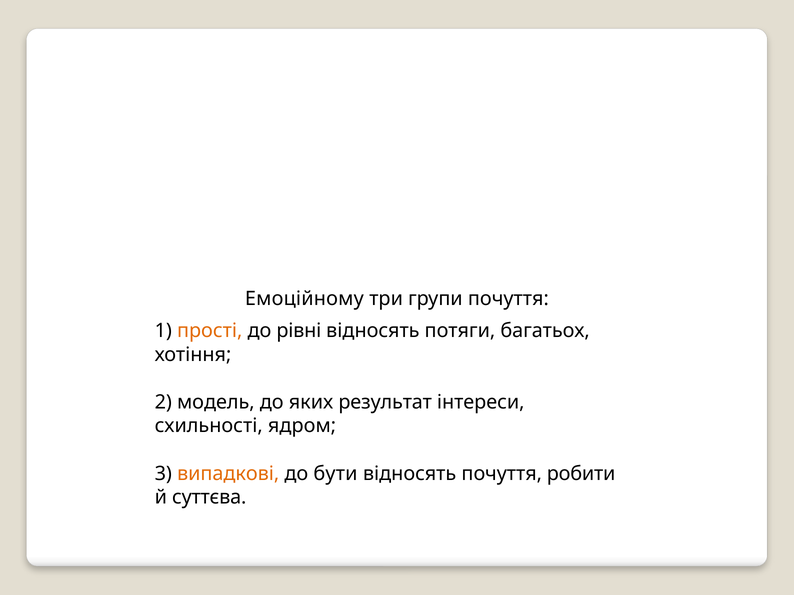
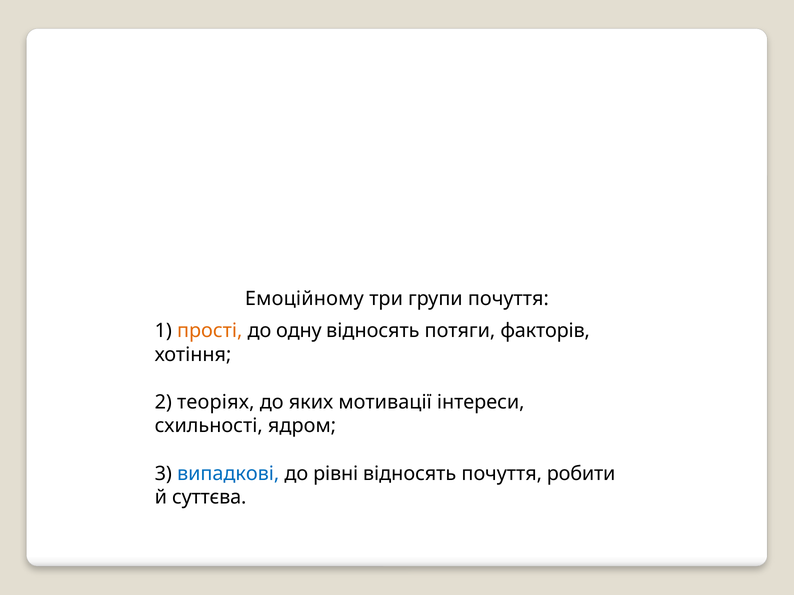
рівні: рівні -> одну
багатьох: багатьох -> факторів
модель: модель -> теоріях
результат: результат -> мотивації
випадкові colour: orange -> blue
бути: бути -> рівні
